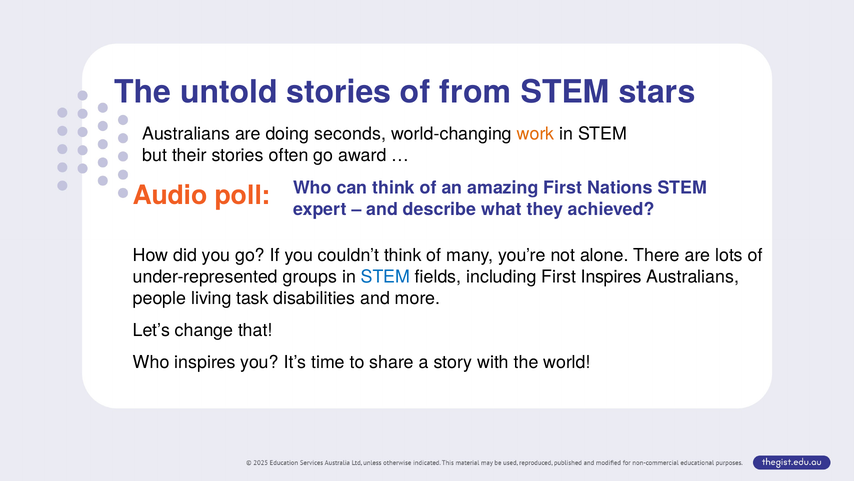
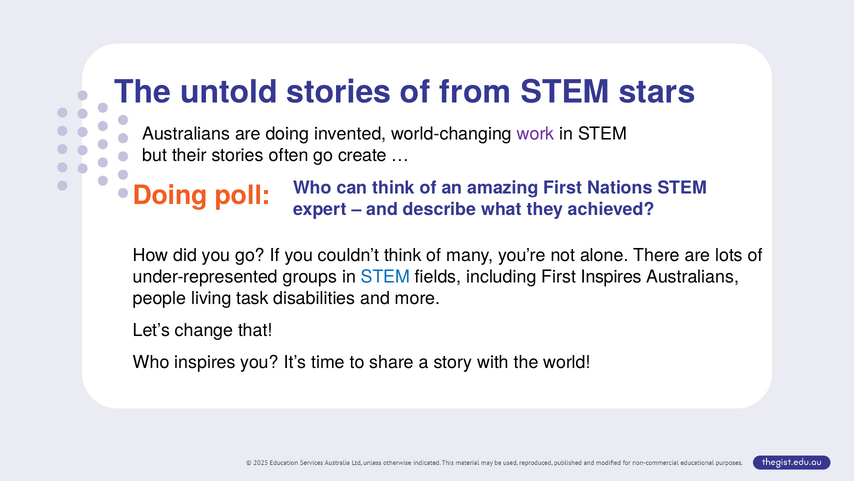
seconds: seconds -> invented
work colour: orange -> purple
award: award -> create
Audio at (170, 195): Audio -> Doing
